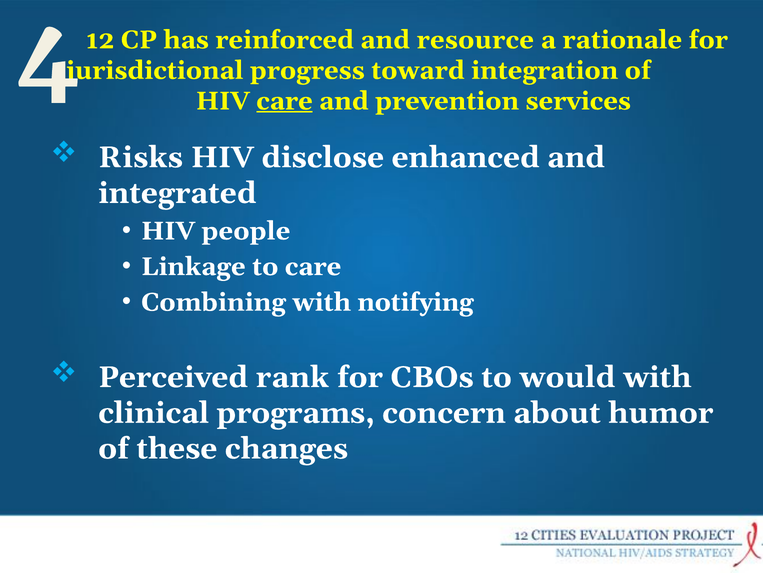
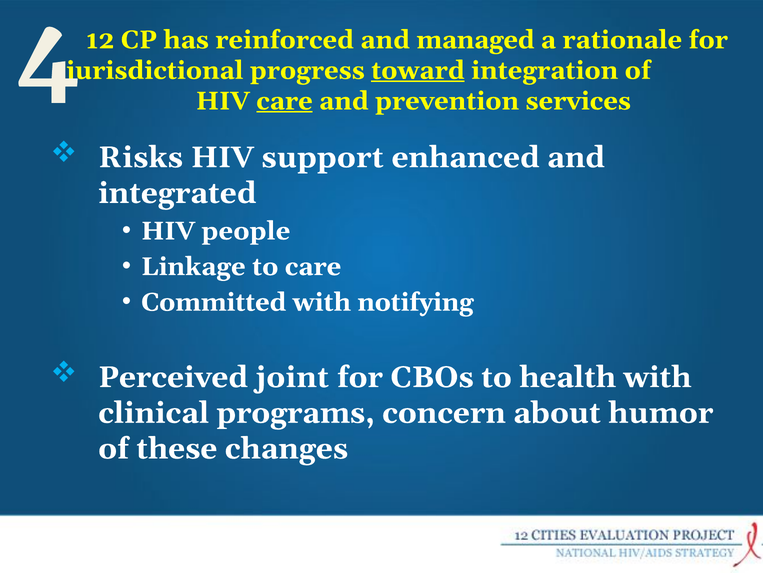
resource: resource -> managed
toward underline: none -> present
disclose: disclose -> support
Combining: Combining -> Committed
rank: rank -> joint
would: would -> health
